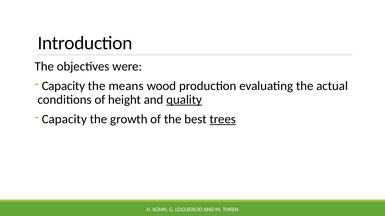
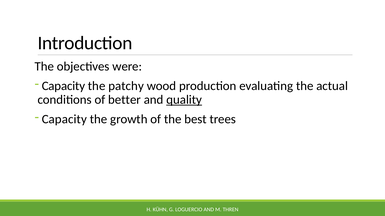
means: means -> patchy
height: height -> better
trees underline: present -> none
